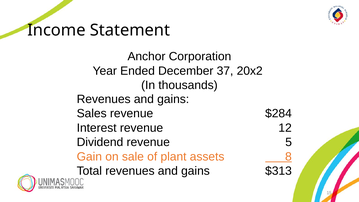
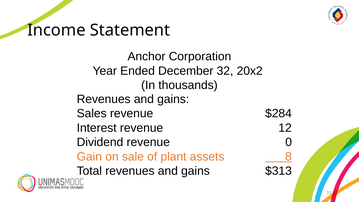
37: 37 -> 32
5: 5 -> 0
